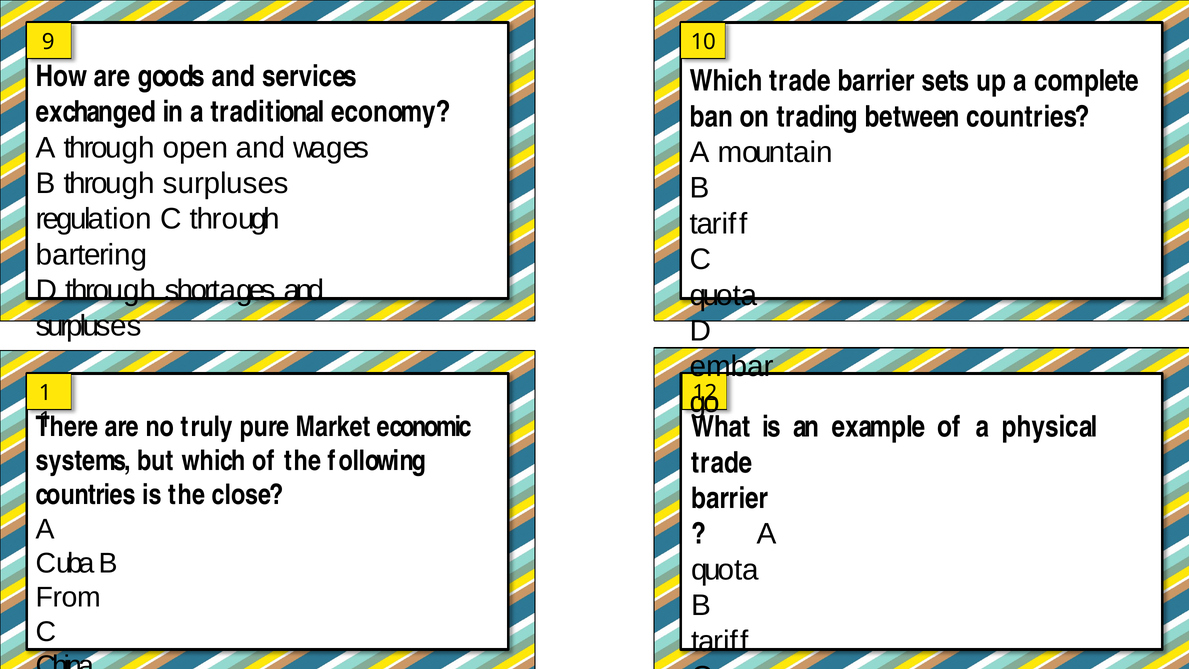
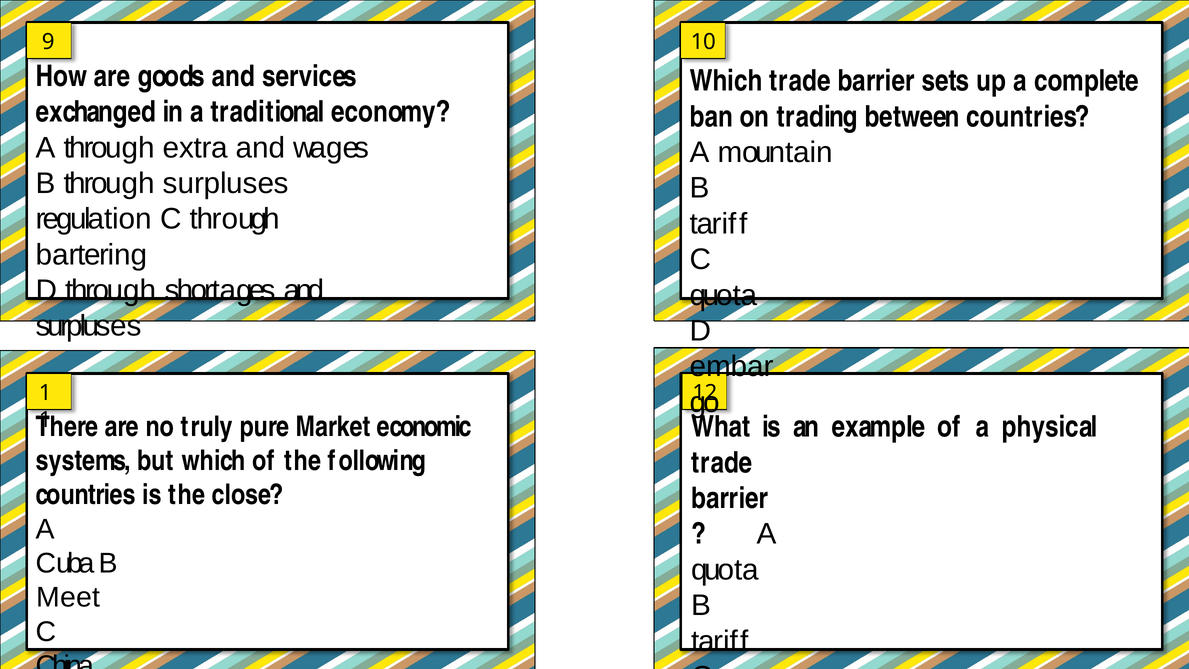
open: open -> extra
From: From -> Meet
